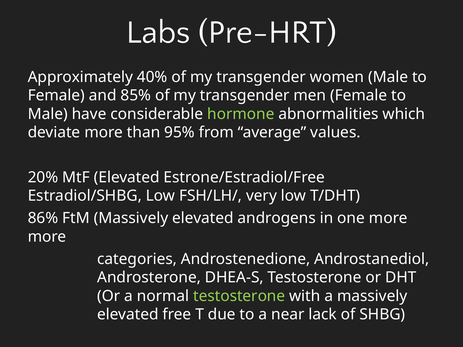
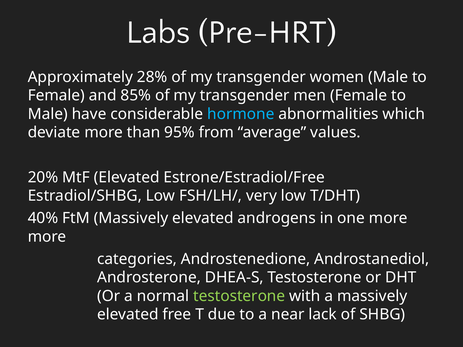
40%: 40% -> 28%
hormone colour: light green -> light blue
86%: 86% -> 40%
